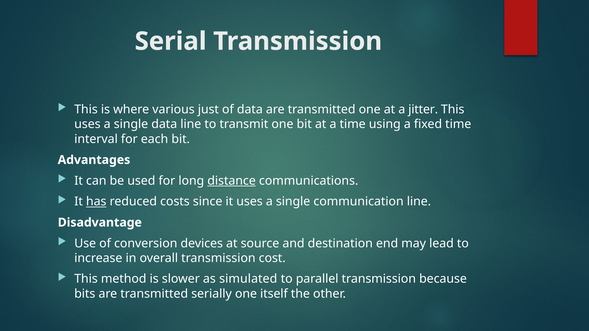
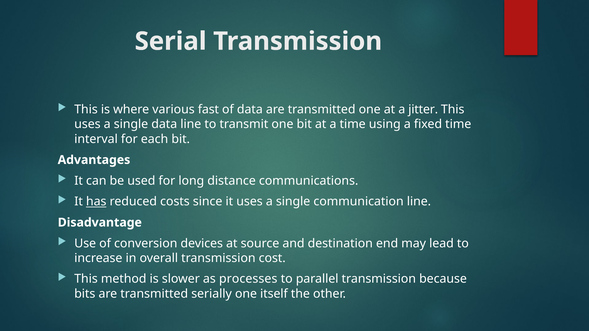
just: just -> fast
distance underline: present -> none
simulated: simulated -> processes
